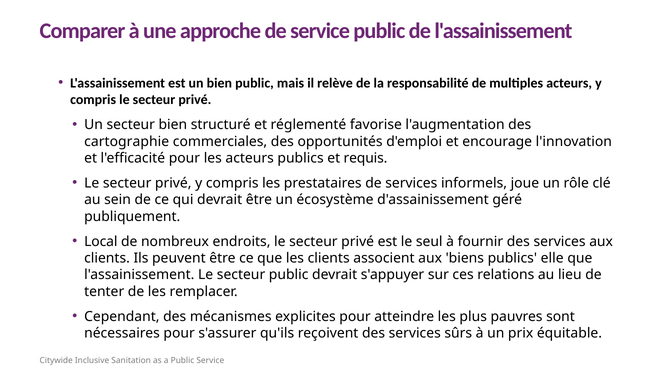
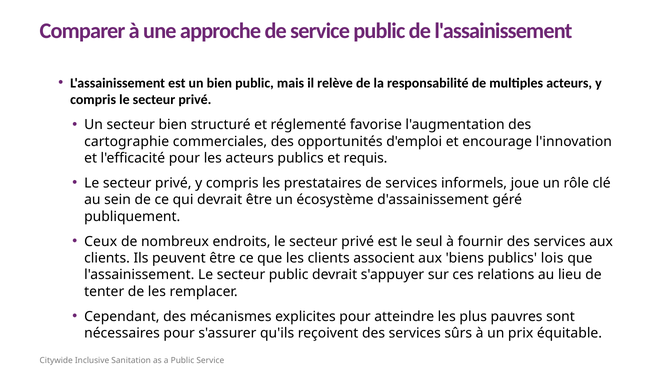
Local: Local -> Ceux
elle: elle -> lois
